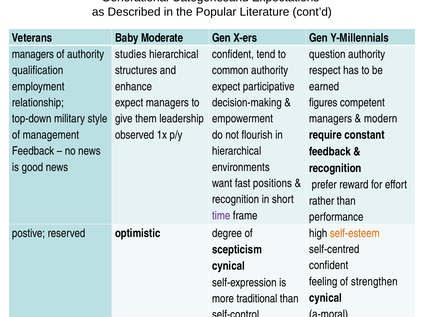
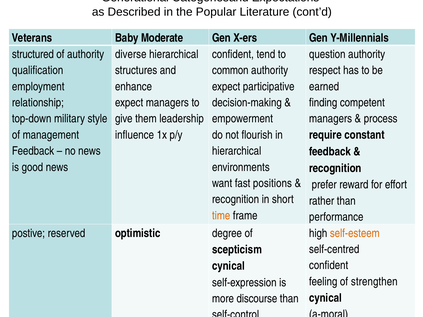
managers at (33, 54): managers -> structured
studies: studies -> diverse
figures: figures -> finding
modern: modern -> process
observed: observed -> influence
time colour: purple -> orange
traditional: traditional -> discourse
